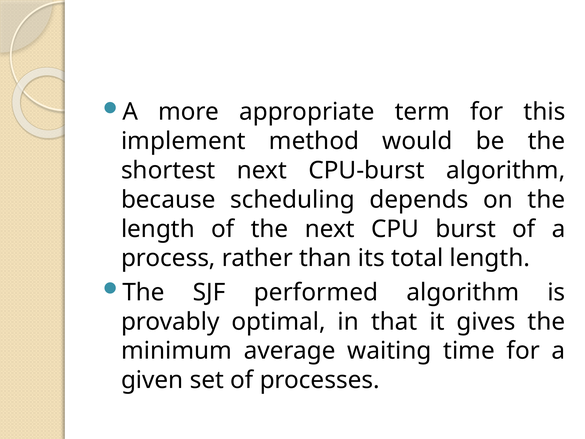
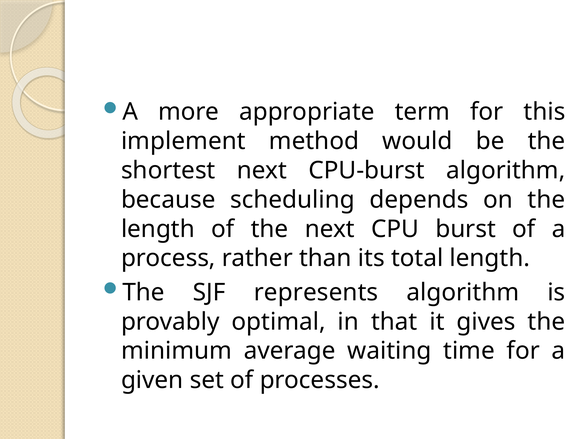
performed: performed -> represents
